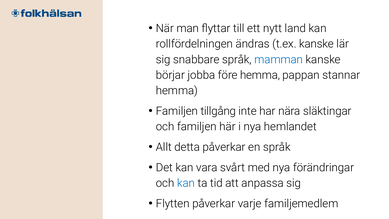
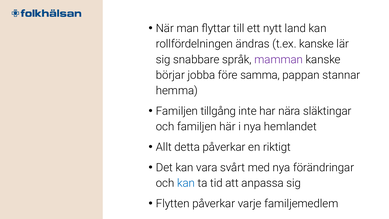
mamman colour: blue -> purple
före hemma: hemma -> samma
en språk: språk -> riktigt
